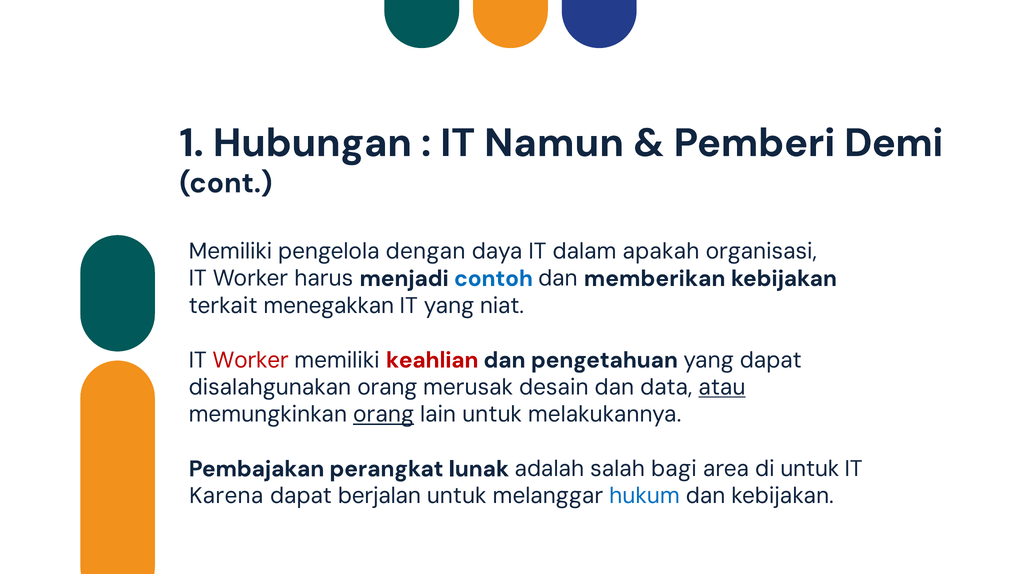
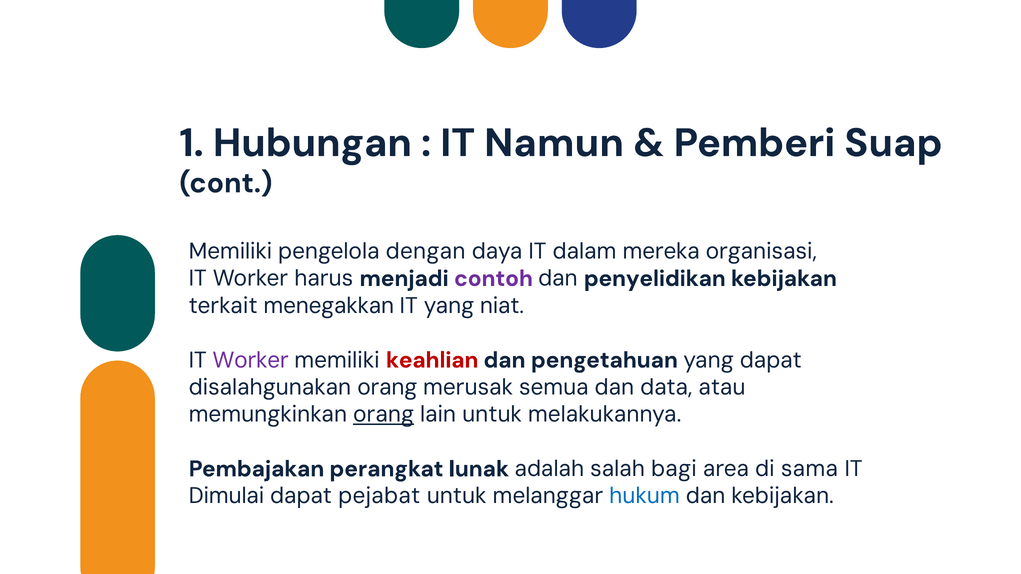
Demi: Demi -> Suap
apakah: apakah -> mereka
contoh colour: blue -> purple
memberikan: memberikan -> penyelidikan
Worker at (251, 360) colour: red -> purple
desain: desain -> semua
atau underline: present -> none
di untuk: untuk -> sama
Karena: Karena -> Dimulai
berjalan: berjalan -> pejabat
